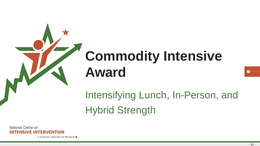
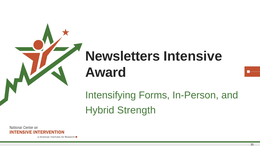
Commodity: Commodity -> Newsletters
Lunch: Lunch -> Forms
